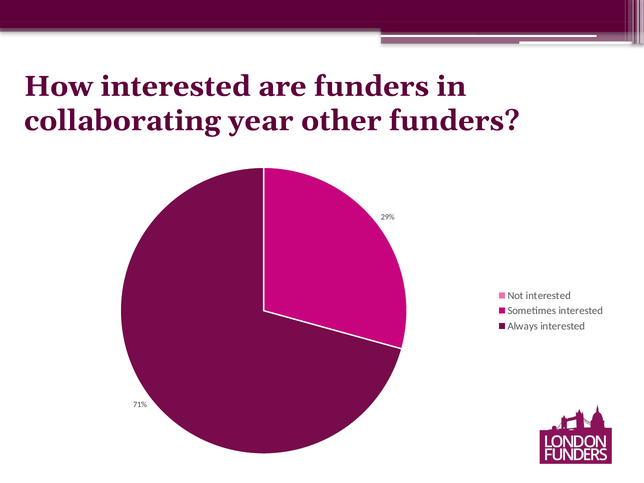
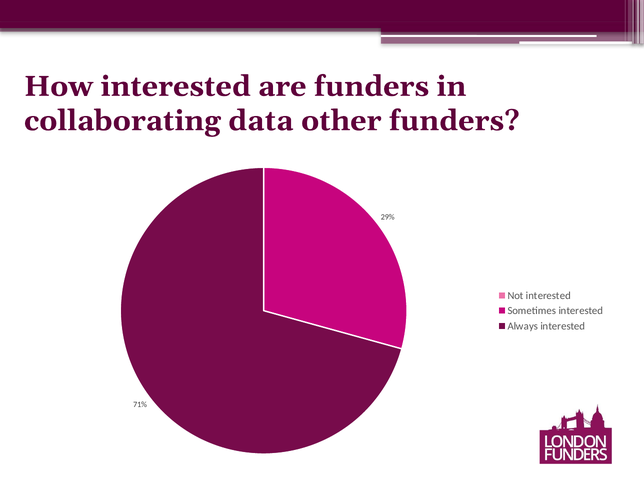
year: year -> data
